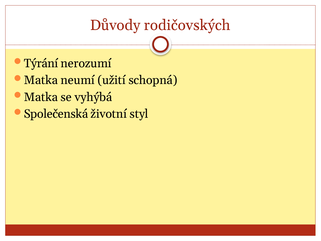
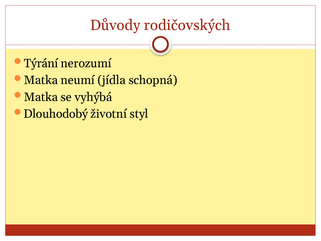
užití: užití -> jídla
Společenská: Společenská -> Dlouhodobý
